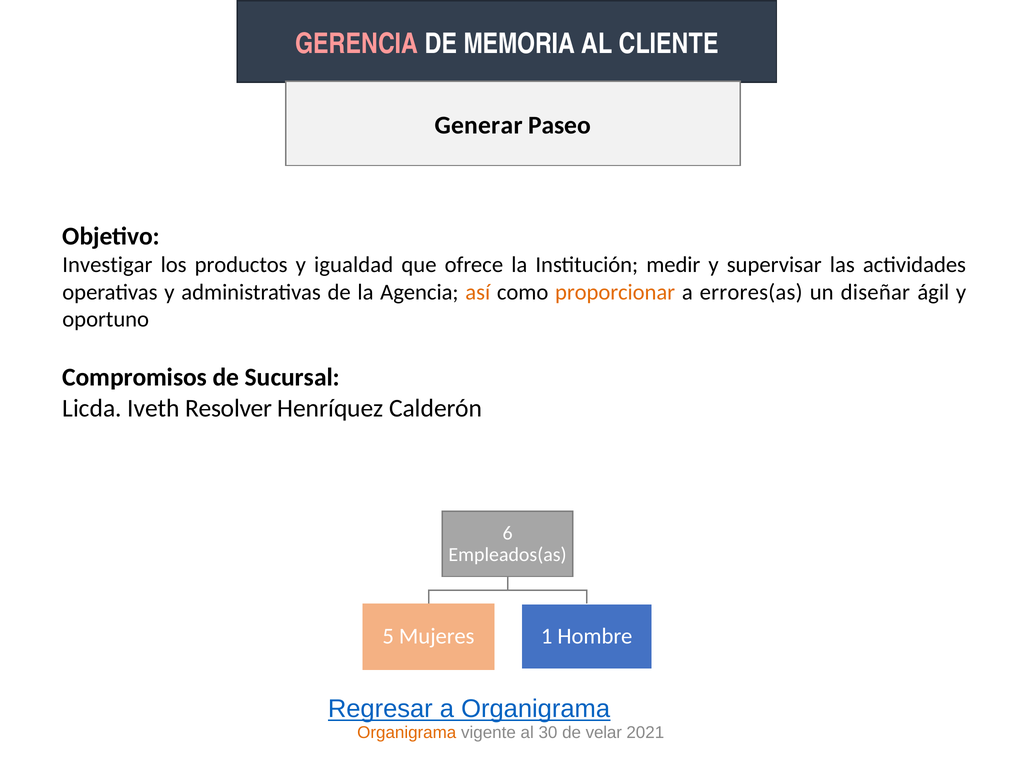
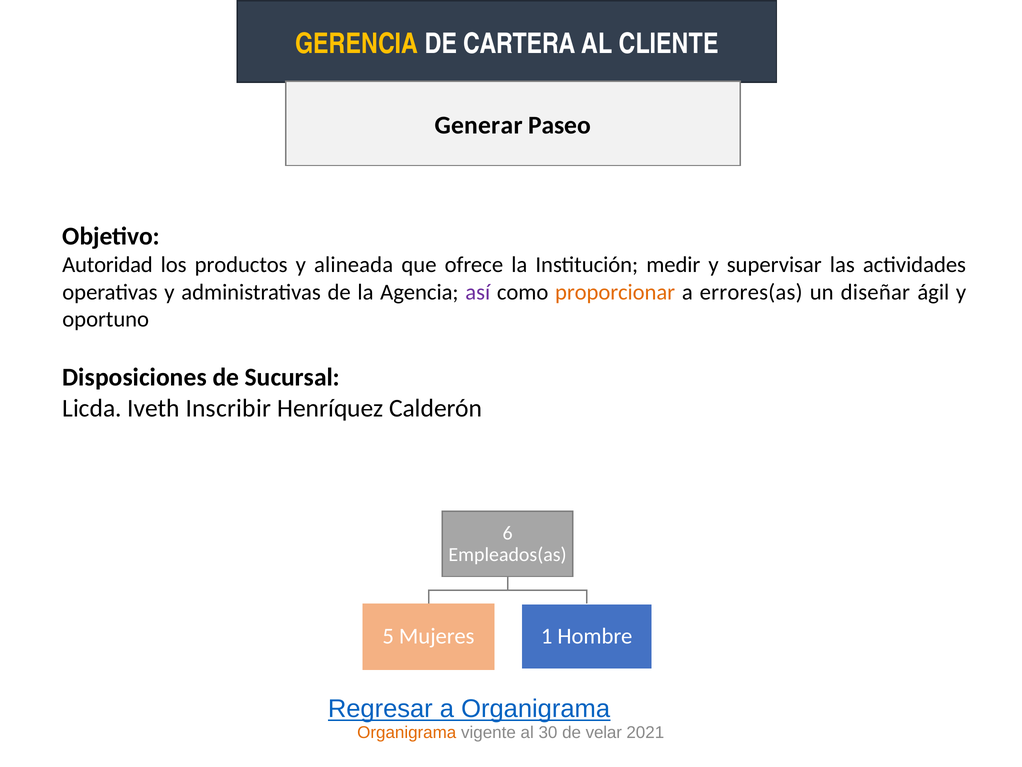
GERENCIA colour: pink -> yellow
MEMORIA: MEMORIA -> CARTERA
Investigar: Investigar -> Autoridad
igualdad: igualdad -> alineada
así colour: orange -> purple
Compromisos: Compromisos -> Disposiciones
Resolver: Resolver -> Inscribir
